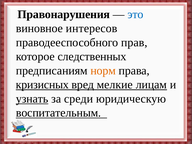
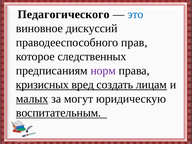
Правонарушения: Правонарушения -> Педагогического
интересов: интересов -> дискуссий
норм colour: orange -> purple
мелкие: мелкие -> создать
узнать: узнать -> малых
среди: среди -> могут
